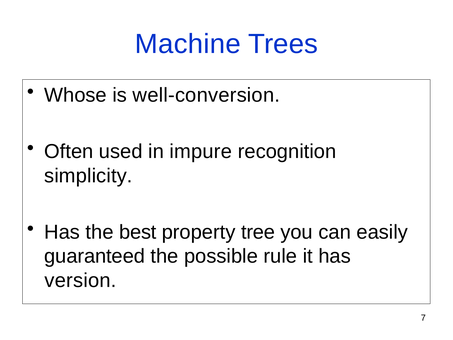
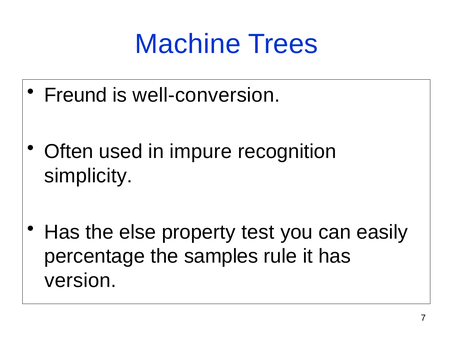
Whose: Whose -> Freund
best: best -> else
tree: tree -> test
guaranteed: guaranteed -> percentage
possible: possible -> samples
